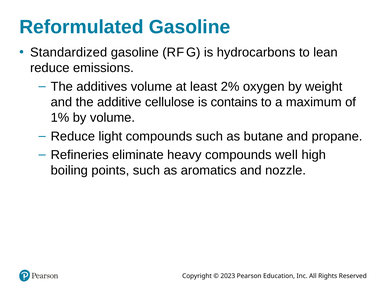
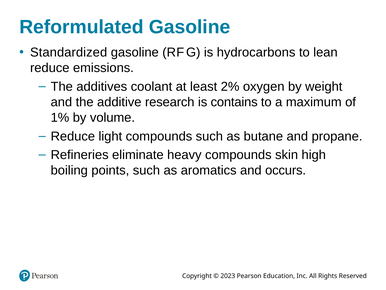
additives volume: volume -> coolant
cellulose: cellulose -> research
well: well -> skin
nozzle: nozzle -> occurs
